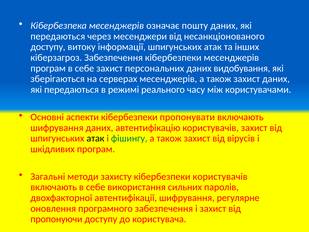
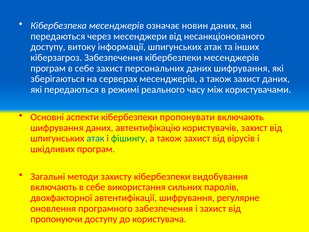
пошту: пошту -> новин
даних видобування: видобування -> шифрування
атак at (95, 138) colour: black -> blue
кібербезпеки користувачів: користувачів -> видобування
